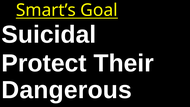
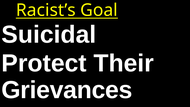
Smart’s: Smart’s -> Racist’s
Dangerous: Dangerous -> Grievances
